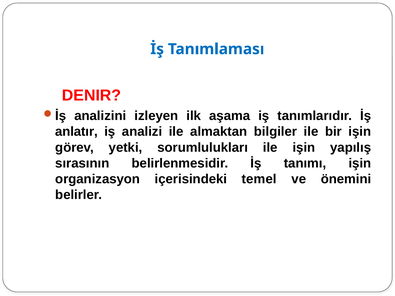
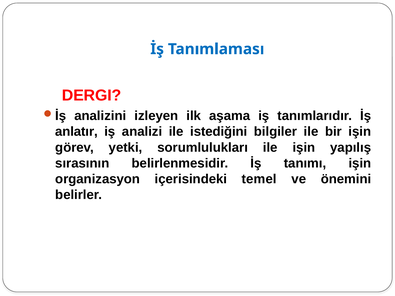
DENIR: DENIR -> DERGI
almaktan: almaktan -> istediğini
